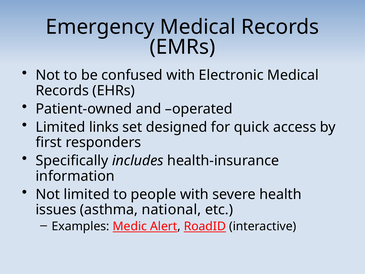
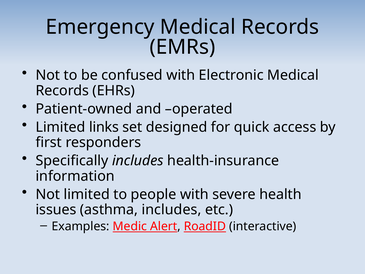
asthma national: national -> includes
